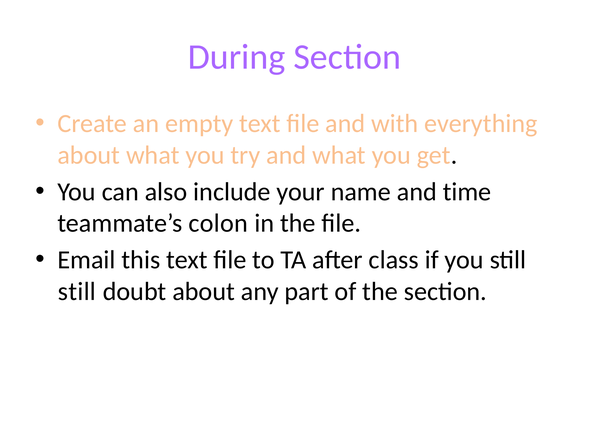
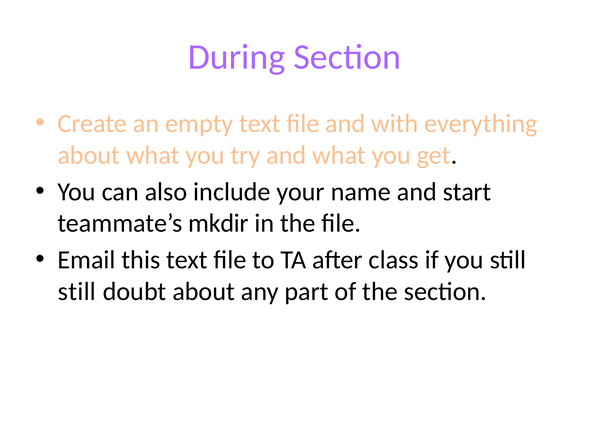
time: time -> start
colon: colon -> mkdir
